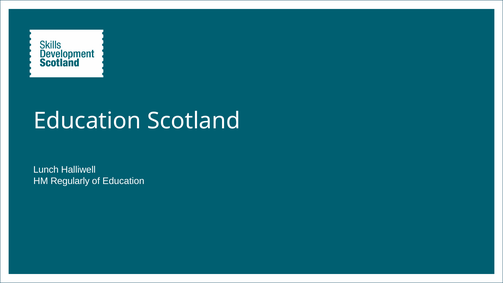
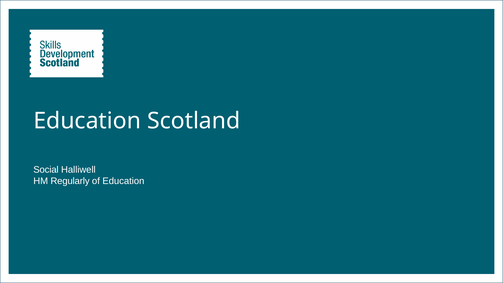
Lunch: Lunch -> Social
